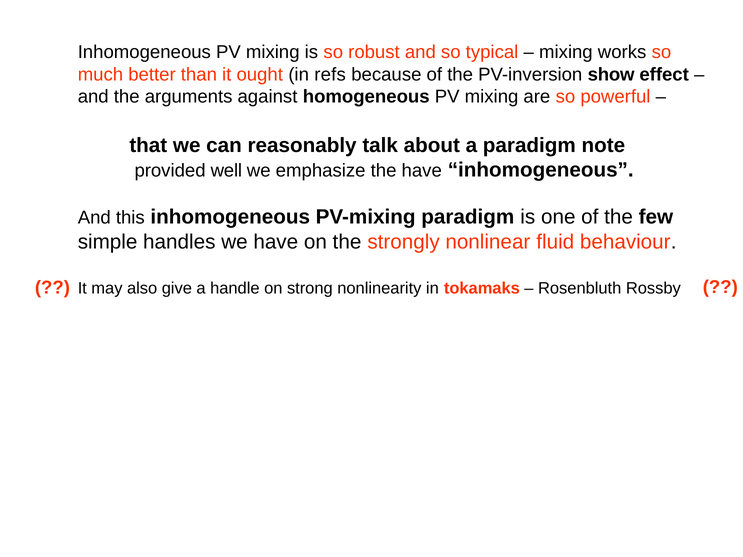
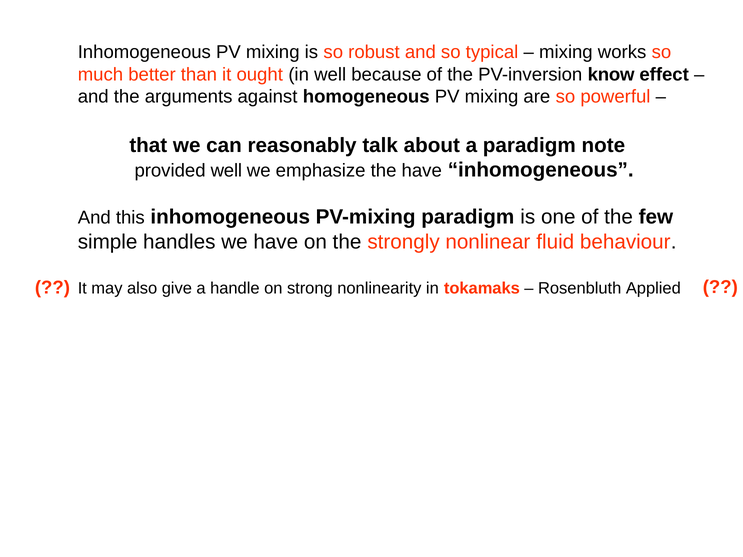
in refs: refs -> well
show: show -> know
Rossby: Rossby -> Applied
